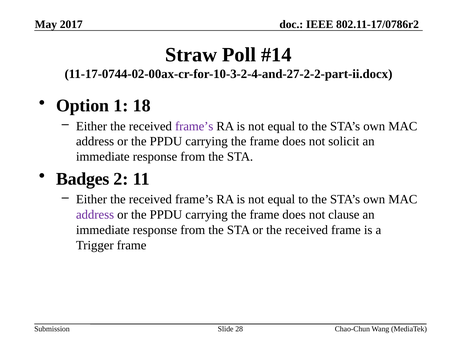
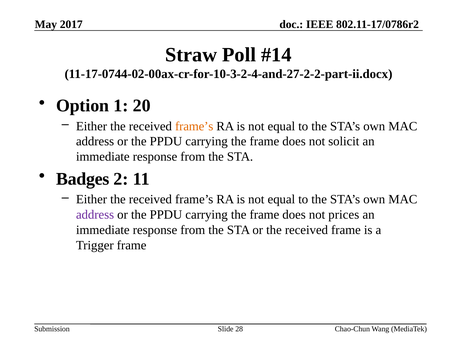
18: 18 -> 20
frame’s at (194, 126) colour: purple -> orange
clause: clause -> prices
